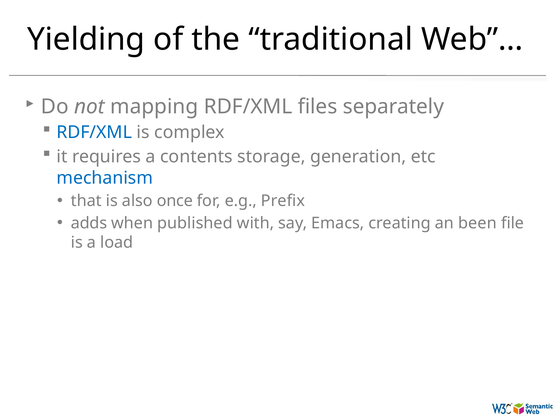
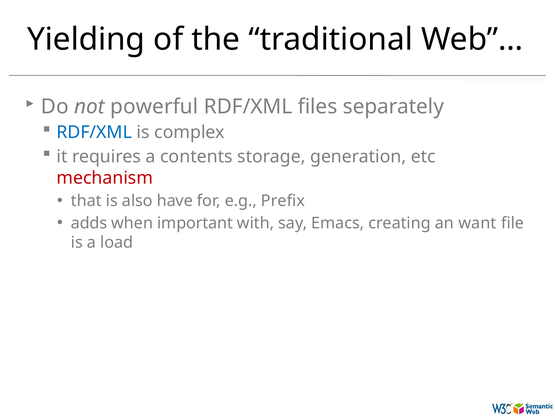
mapping: mapping -> powerful
mechanism colour: blue -> red
once: once -> have
published: published -> important
been: been -> want
